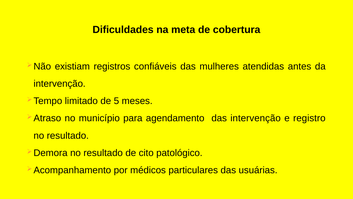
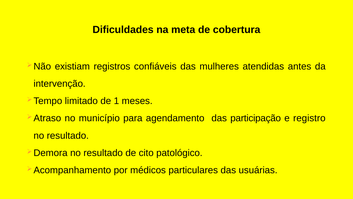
5: 5 -> 1
das intervenção: intervenção -> participação
